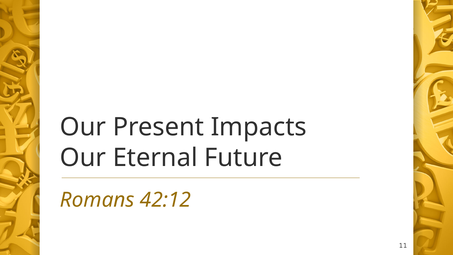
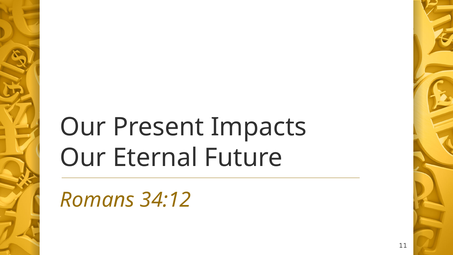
42:12: 42:12 -> 34:12
